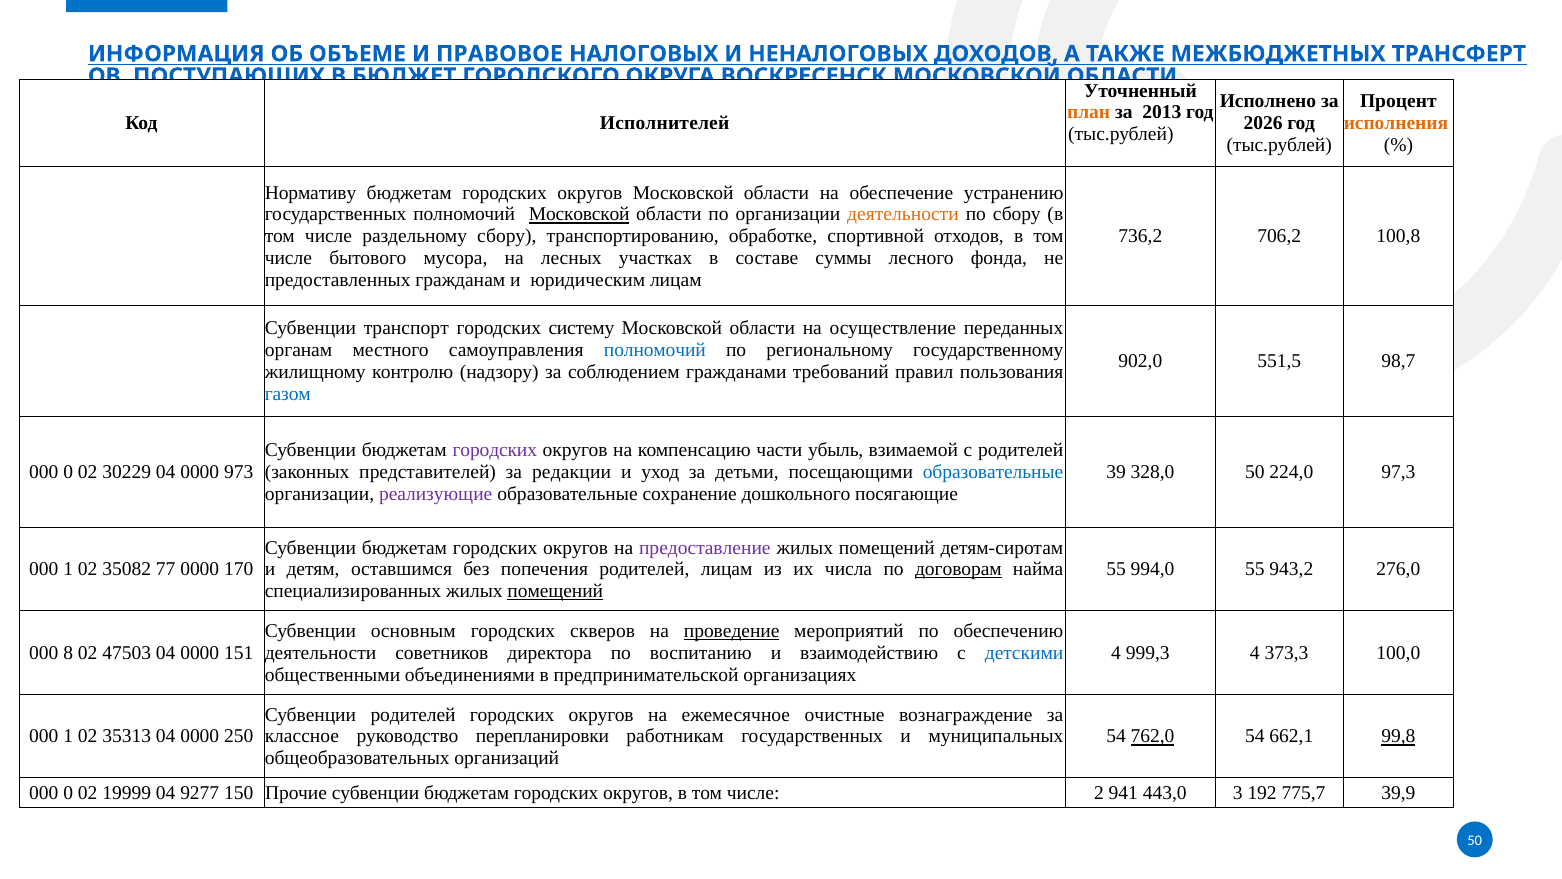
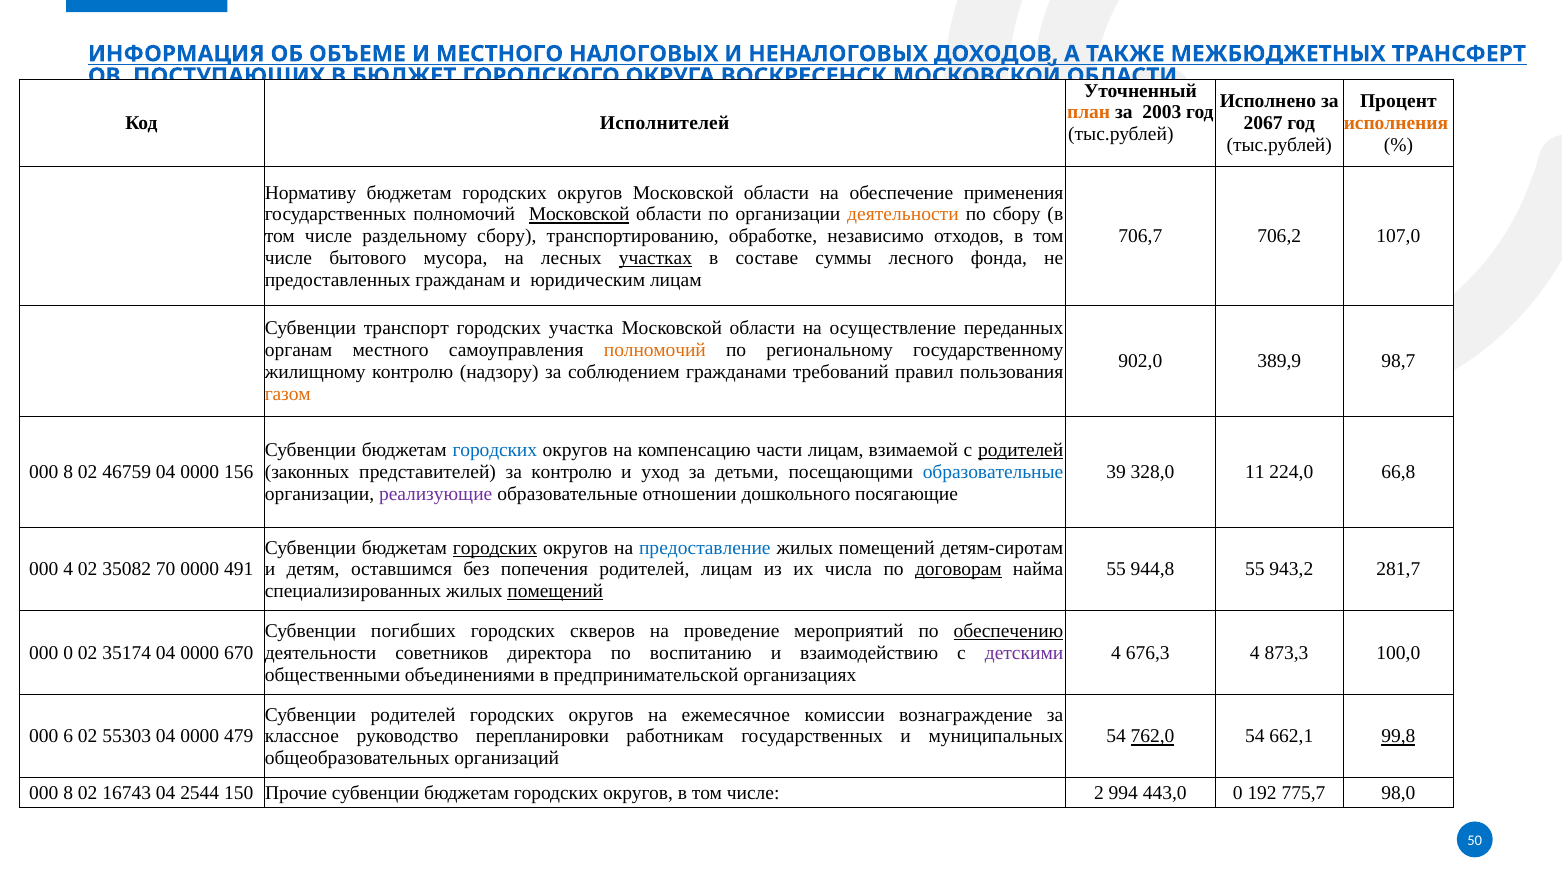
И ПРАВОВОЕ: ПРАВОВОЕ -> МЕСТНОГО
2013: 2013 -> 2003
2026: 2026 -> 2067
устранению: устранению -> применения
спортивной: спортивной -> независимо
736,2: 736,2 -> 706,7
100,8: 100,8 -> 107,0
участках underline: none -> present
систему: систему -> участка
полномочий at (655, 350) colour: blue -> orange
551,5: 551,5 -> 389,9
газом colour: blue -> orange
городских at (495, 450) colour: purple -> blue
части убыль: убыль -> лицам
родителей at (1021, 450) underline: none -> present
0 at (68, 472): 0 -> 8
30229: 30229 -> 46759
973: 973 -> 156
за редакции: редакции -> контролю
328,0 50: 50 -> 11
97,3: 97,3 -> 66,8
сохранение: сохранение -> отношении
городских at (495, 547) underline: none -> present
предоставление colour: purple -> blue
1 at (68, 569): 1 -> 4
77: 77 -> 70
170: 170 -> 491
994,0: 994,0 -> 944,8
276,0: 276,0 -> 281,7
основным: основным -> погибших
проведение underline: present -> none
обеспечению underline: none -> present
000 8: 8 -> 0
47503: 47503 -> 35174
151: 151 -> 670
детскими colour: blue -> purple
999,3: 999,3 -> 676,3
373,3: 373,3 -> 873,3
очистные: очистные -> комиссии
1 at (68, 736): 1 -> 6
35313: 35313 -> 55303
250: 250 -> 479
0 at (68, 793): 0 -> 8
19999: 19999 -> 16743
9277: 9277 -> 2544
941: 941 -> 994
443,0 3: 3 -> 0
39,9: 39,9 -> 98,0
